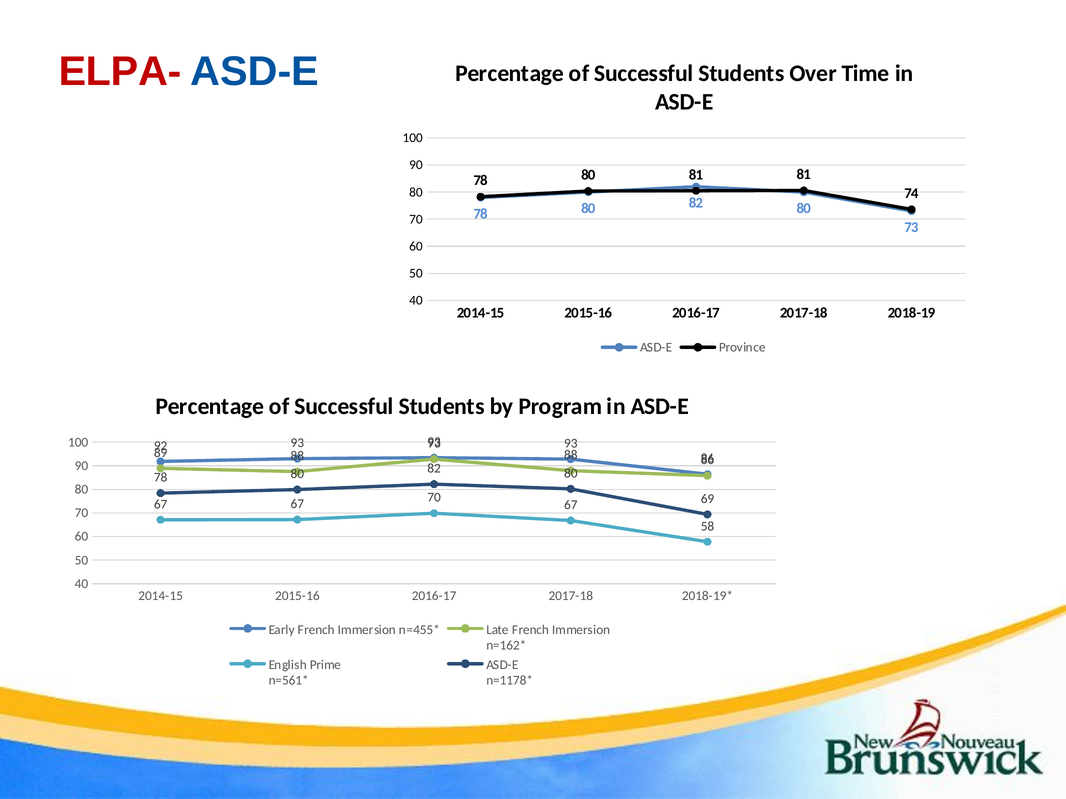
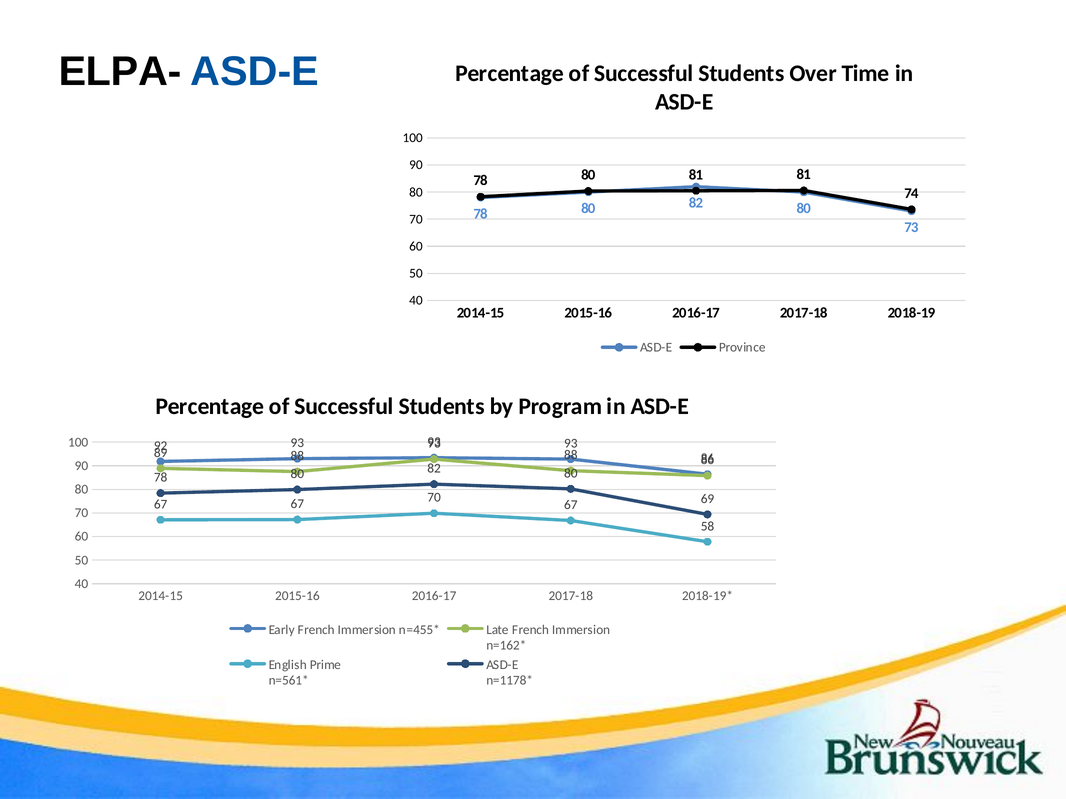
ELPA- colour: red -> black
